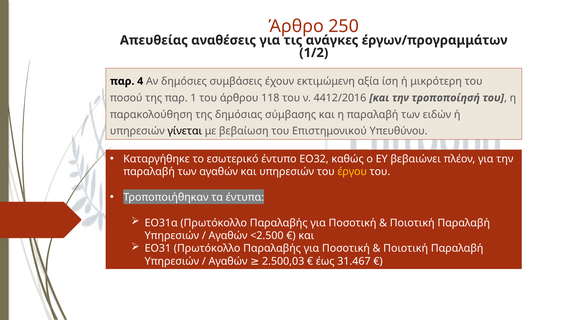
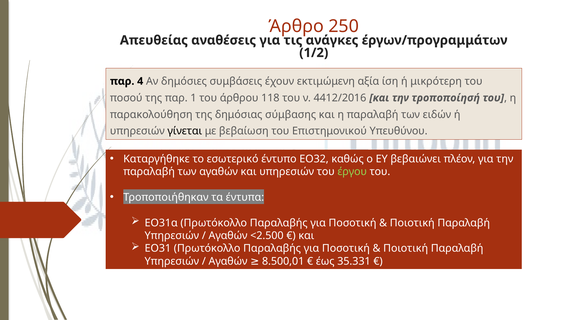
έργου colour: yellow -> light green
2.500,03: 2.500,03 -> 8.500,01
31.467: 31.467 -> 35.331
